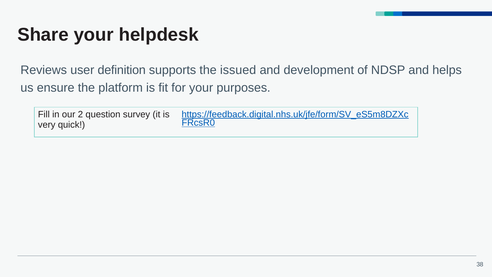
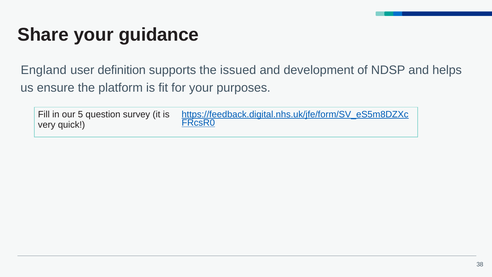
helpdesk: helpdesk -> guidance
Reviews: Reviews -> England
2: 2 -> 5
